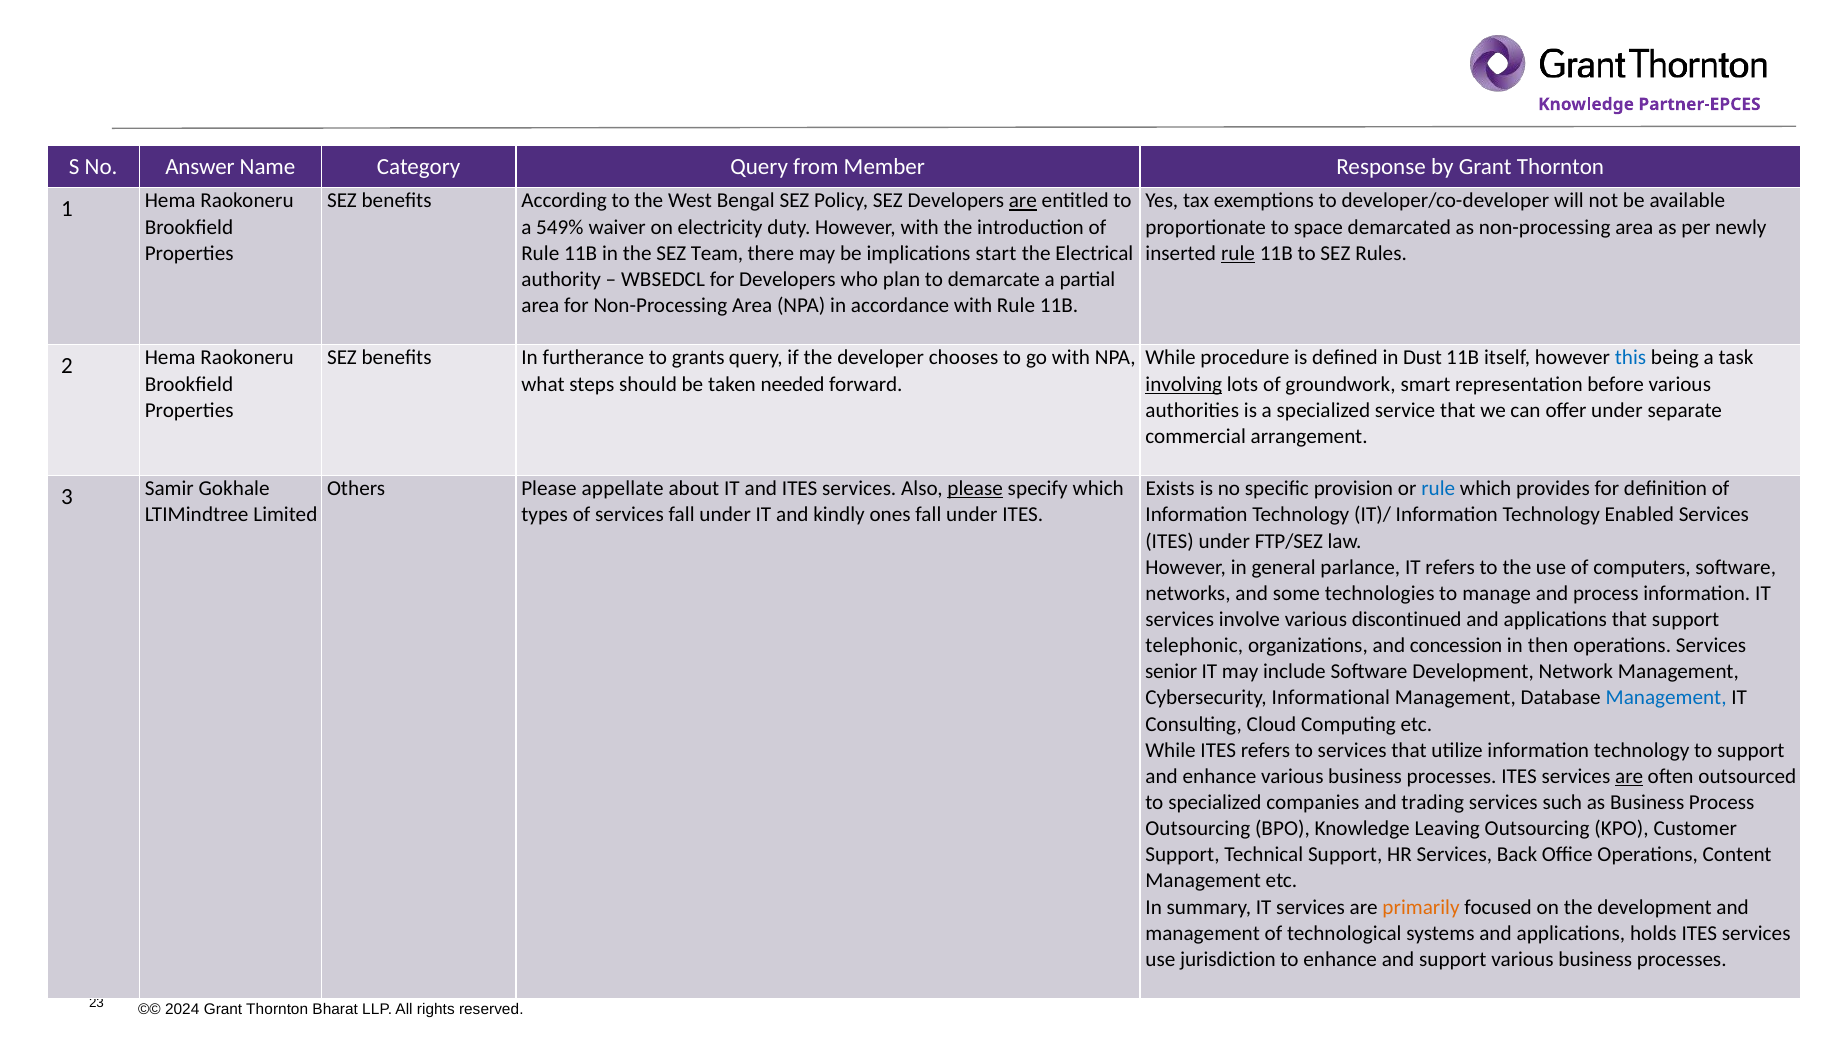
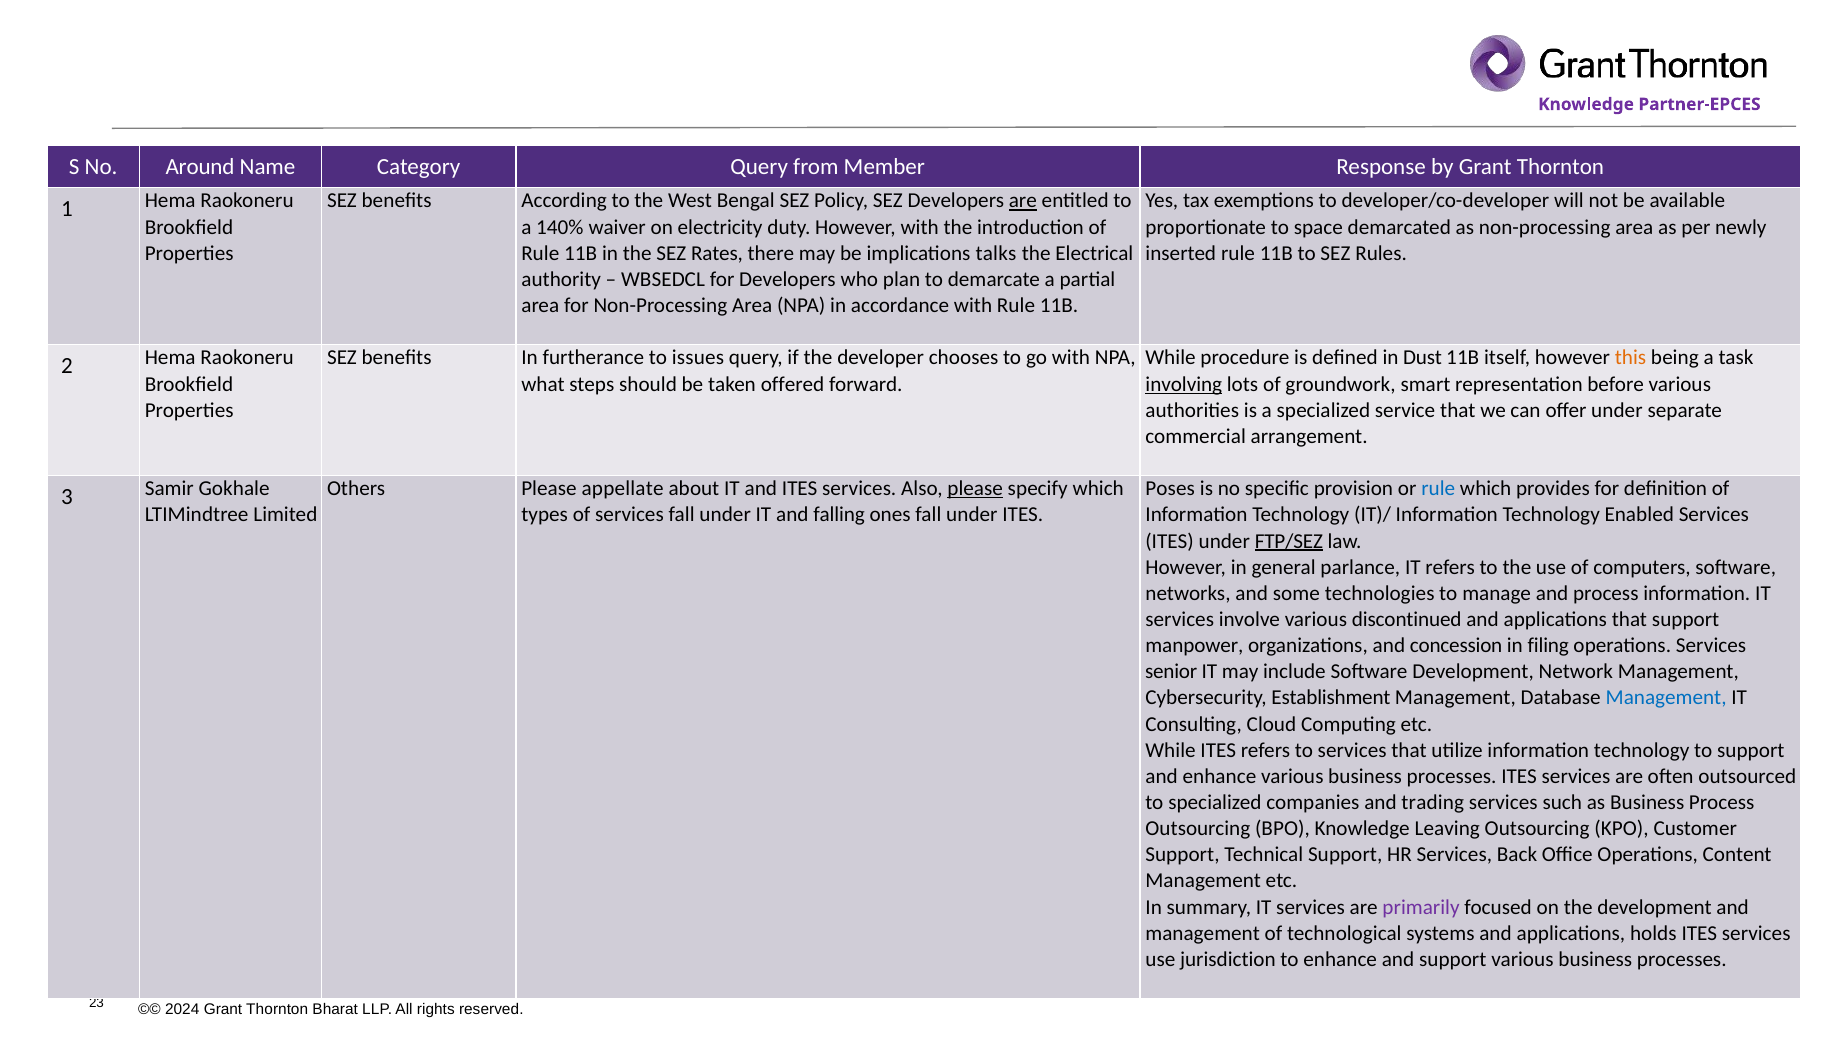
Answer: Answer -> Around
549%: 549% -> 140%
Team: Team -> Rates
start: start -> talks
rule at (1238, 253) underline: present -> none
grants: grants -> issues
this colour: blue -> orange
needed: needed -> offered
Exists: Exists -> Poses
kindly: kindly -> falling
FTP/SEZ underline: none -> present
telephonic: telephonic -> manpower
then: then -> filing
Informational: Informational -> Establishment
are at (1629, 776) underline: present -> none
primarily colour: orange -> purple
